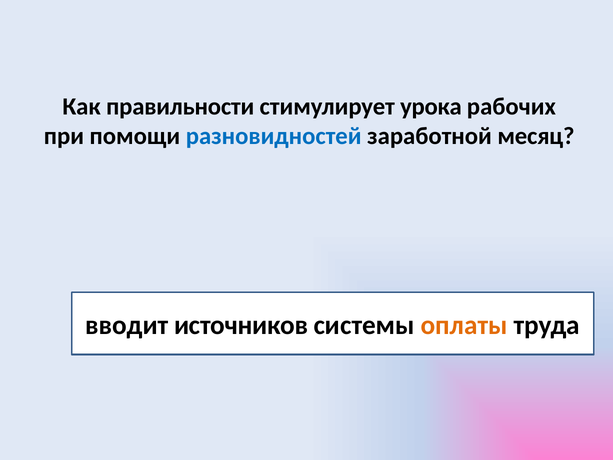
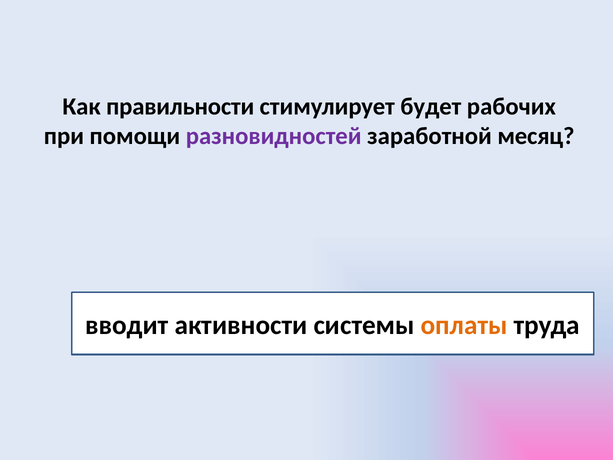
урока: урока -> будет
разновидностей colour: blue -> purple
источников: источников -> активности
